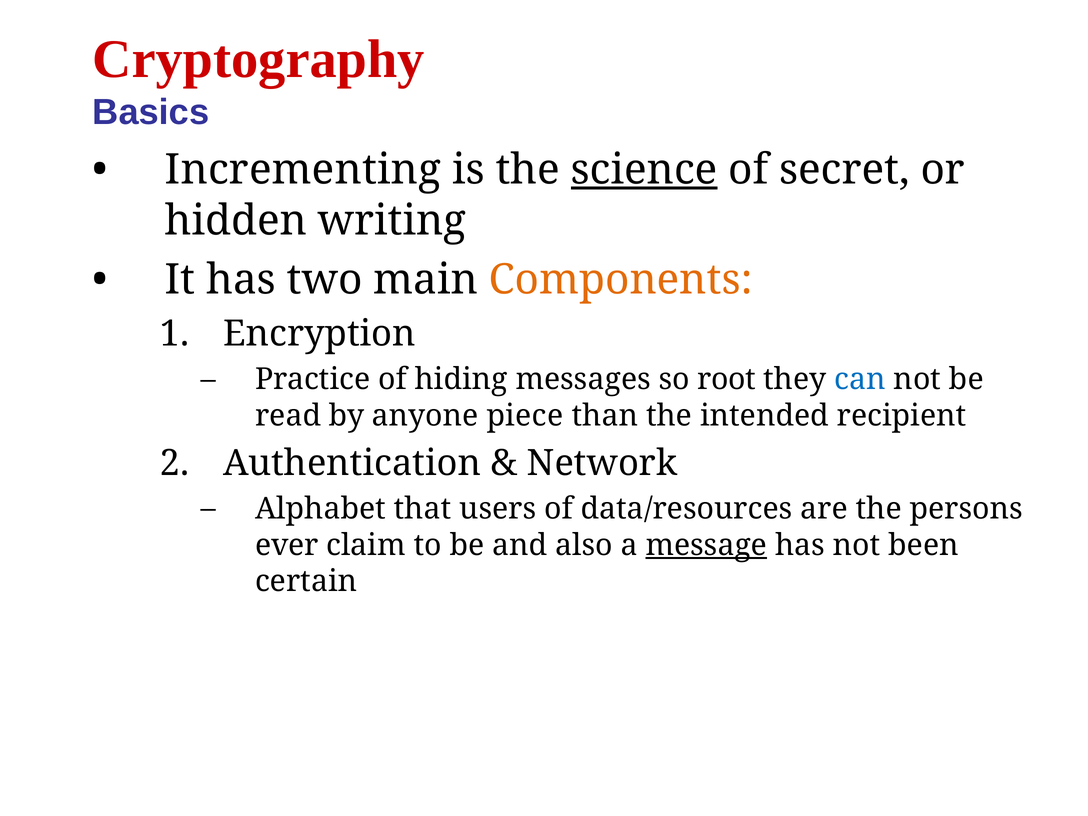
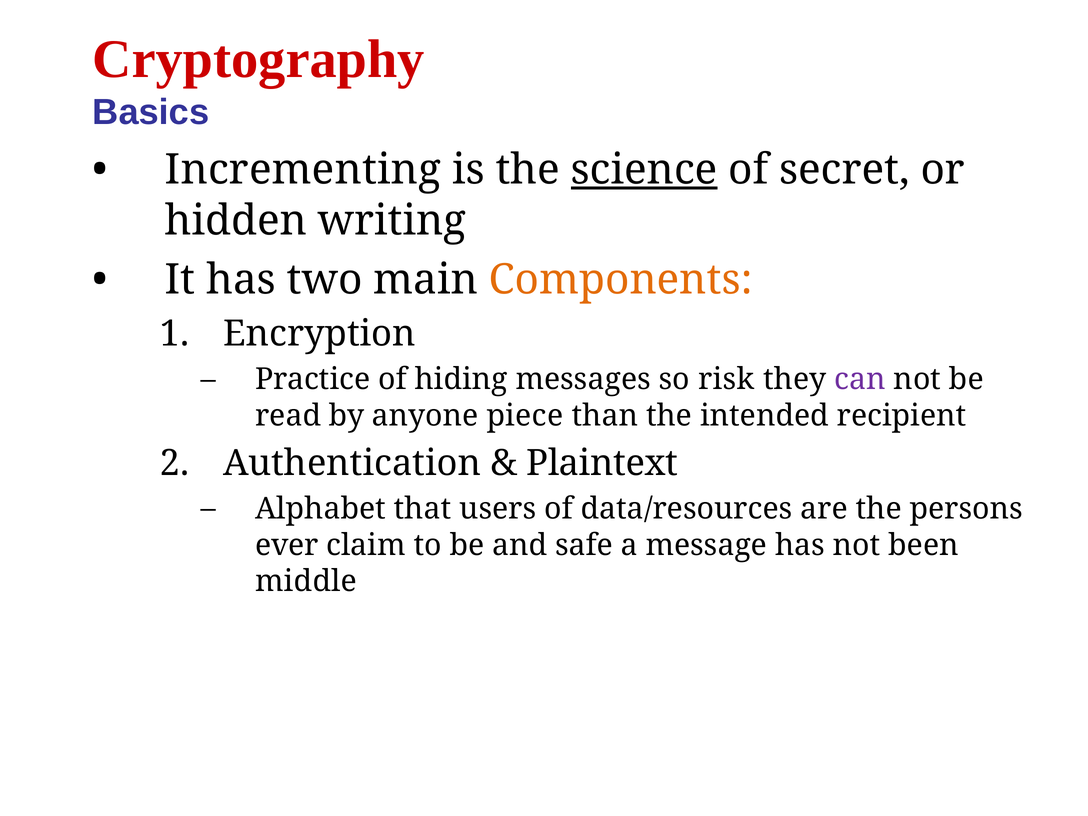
root: root -> risk
can colour: blue -> purple
Network: Network -> Plaintext
also: also -> safe
message underline: present -> none
certain: certain -> middle
